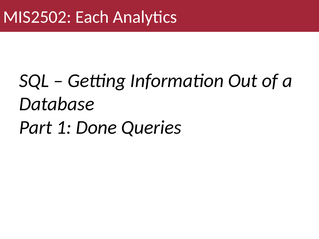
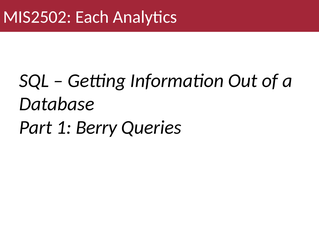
Done: Done -> Berry
